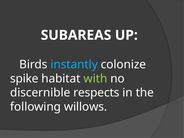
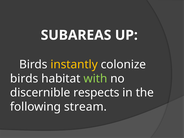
instantly colour: light blue -> yellow
spike at (24, 79): spike -> birds
willows: willows -> stream
